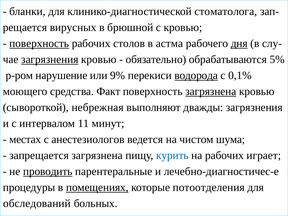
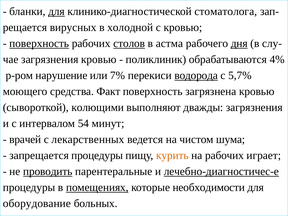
для at (57, 11) underline: none -> present
брюшной: брюшной -> холодной
столов underline: none -> present
загрязнения at (50, 59) underline: present -> none
обязательно: обязательно -> поликлиник
5%: 5% -> 4%
9%: 9% -> 7%
0,1%: 0,1% -> 5,7%
загрязнена at (211, 91) underline: present -> none
небрежная: небрежная -> колющими
11: 11 -> 54
местах: местах -> врачей
анестезиологов: анестезиологов -> лекарственных
запрещается загрязнена: загрязнена -> процедуры
курить colour: blue -> orange
лечебно-диагностичес-е underline: none -> present
потоотделения: потоотделения -> необходимости
обследований: обследований -> оборудование
